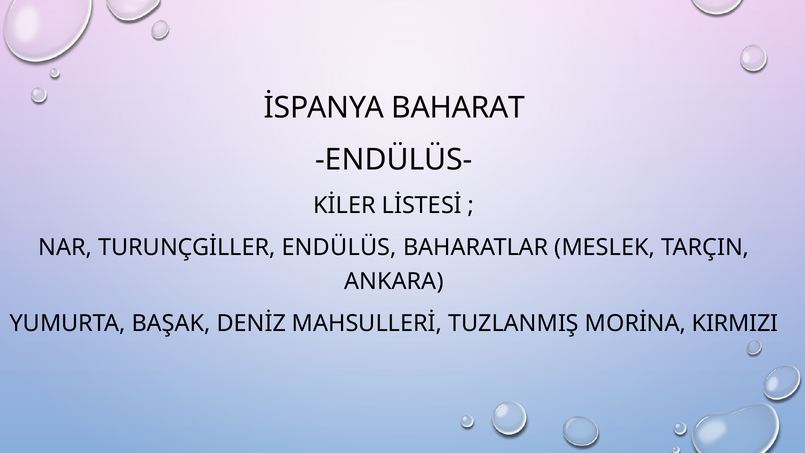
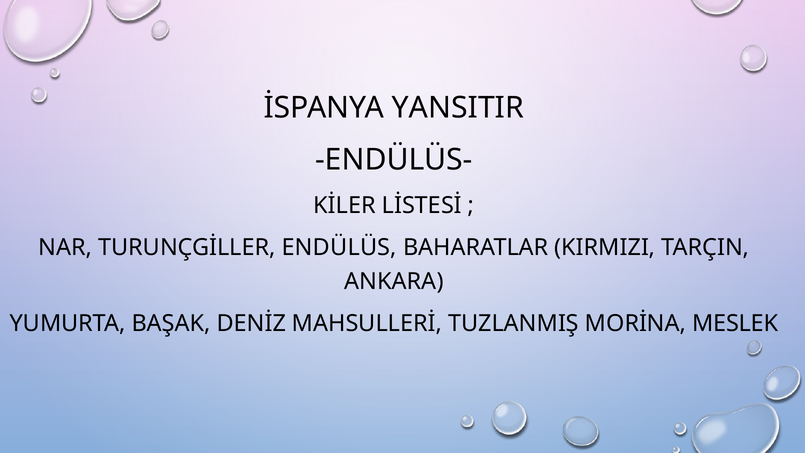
BAHARAT: BAHARAT -> YANSITIR
MESLEK: MESLEK -> KIRMIZI
KIRMIZI: KIRMIZI -> MESLEK
